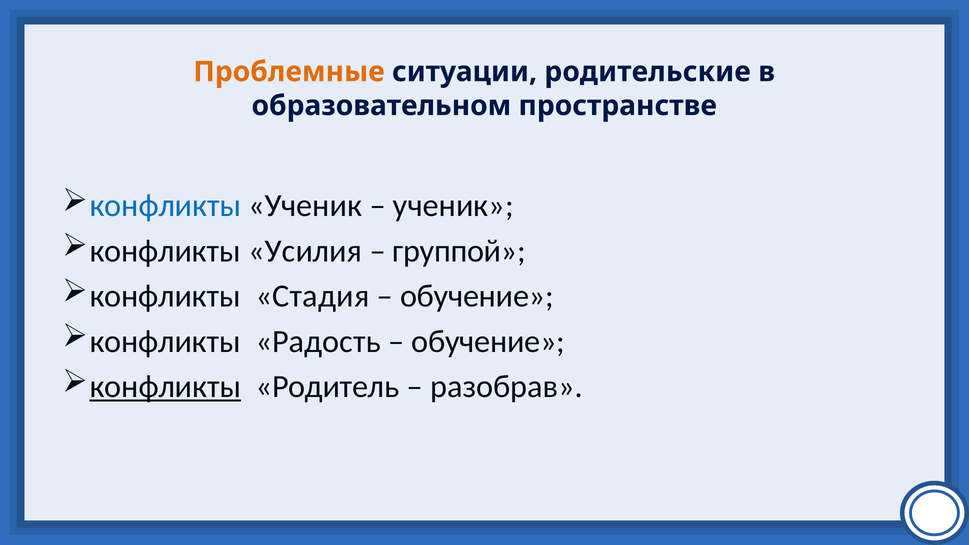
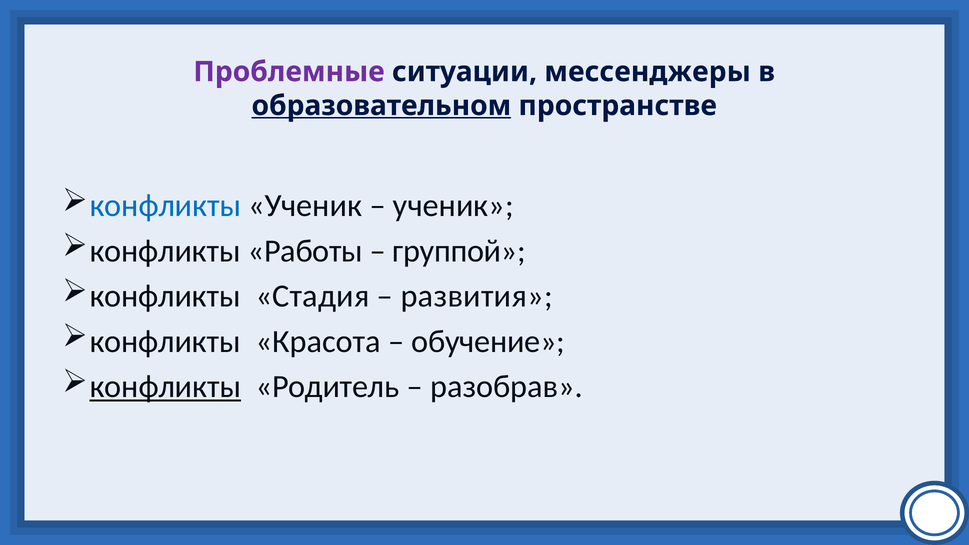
Проблемные colour: orange -> purple
родительские: родительские -> мессенджеры
образовательном underline: none -> present
Усилия: Усилия -> Работы
обучение at (477, 296): обучение -> развития
Радость: Радость -> Красота
